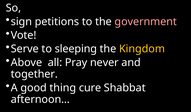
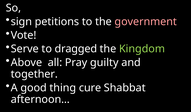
sleeping: sleeping -> dragged
Kingdom colour: yellow -> light green
never: never -> guilty
